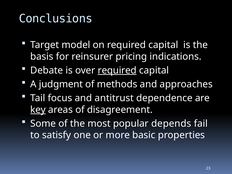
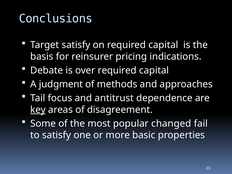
Target model: model -> satisfy
required at (117, 70) underline: present -> none
depends: depends -> changed
